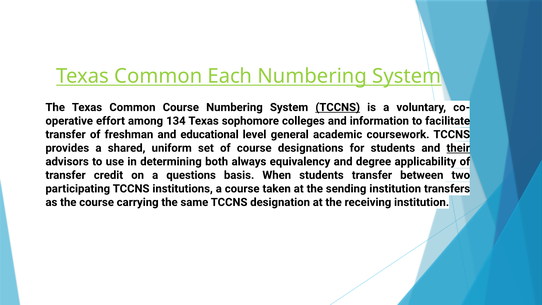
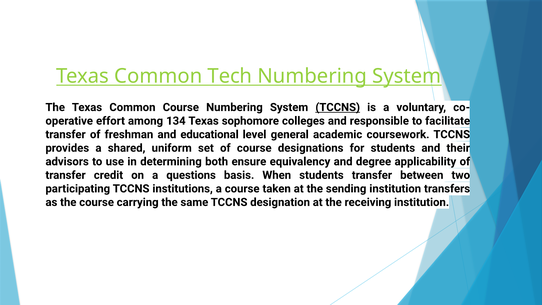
Each: Each -> Tech
information: information -> responsible
their underline: present -> none
always: always -> ensure
